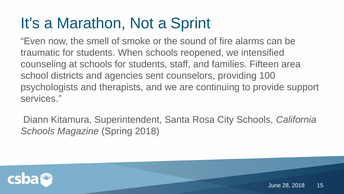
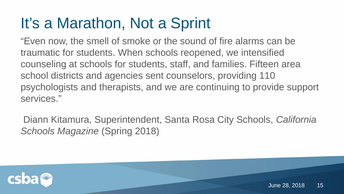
100: 100 -> 110
